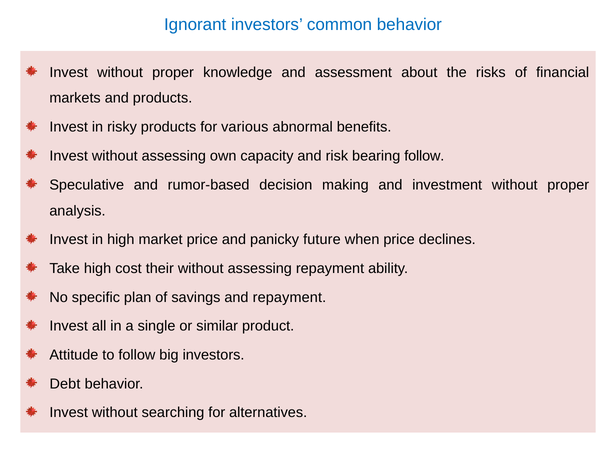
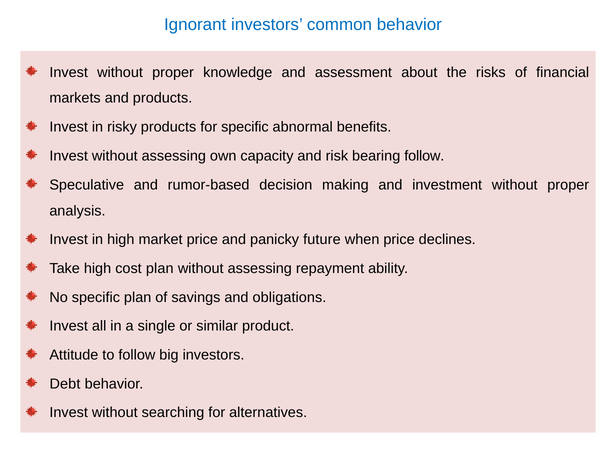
for various: various -> specific
cost their: their -> plan
and repayment: repayment -> obligations
